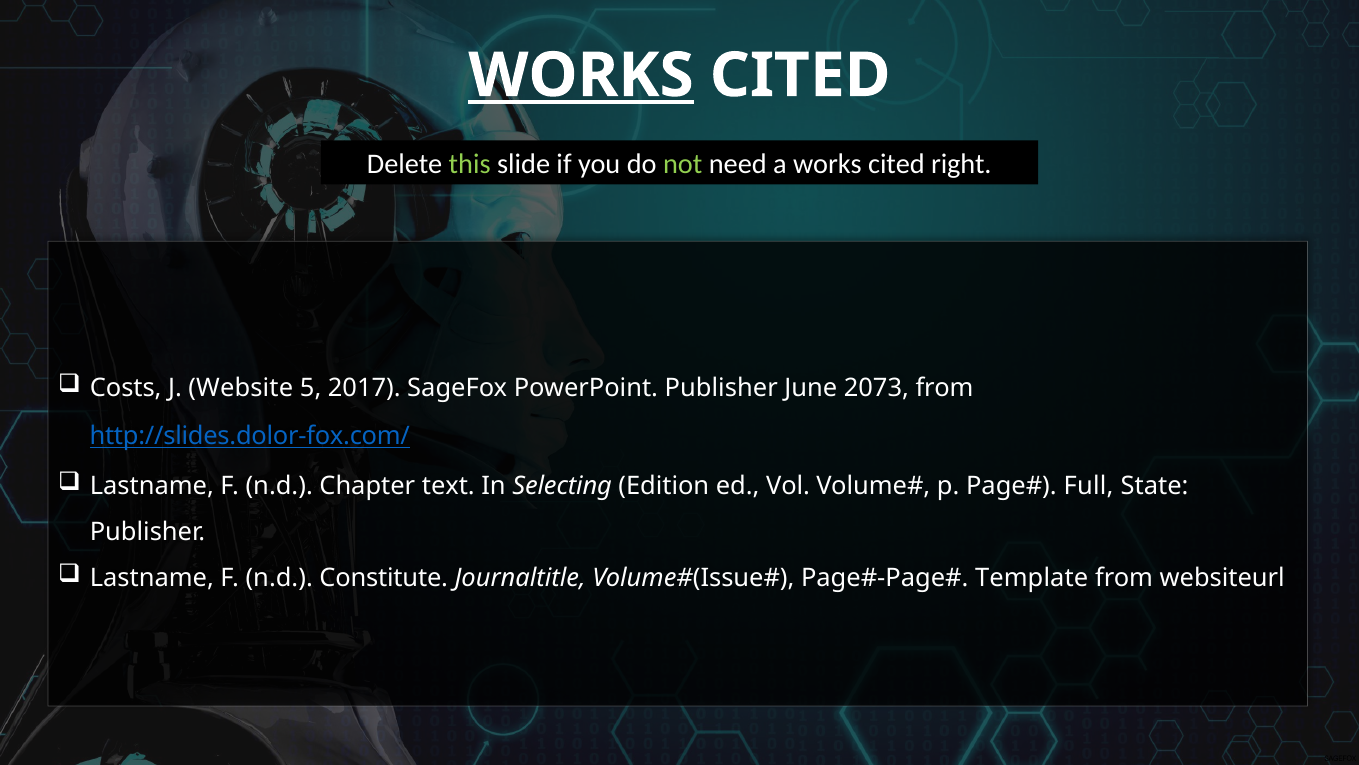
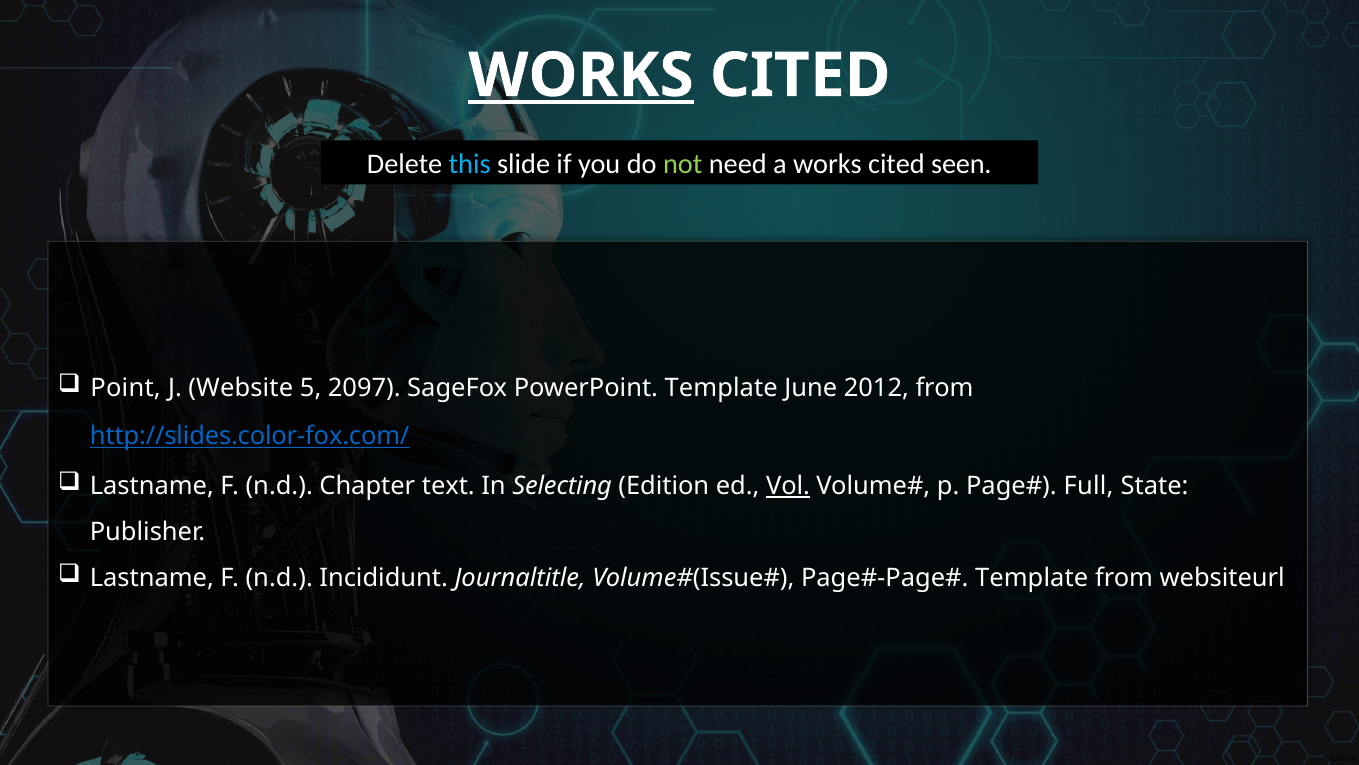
this colour: light green -> light blue
right: right -> seen
Costs: Costs -> Point
2017: 2017 -> 2097
PowerPoint Publisher: Publisher -> Template
2073: 2073 -> 2012
http://slides.dolor-fox.com/: http://slides.dolor-fox.com/ -> http://slides.color-fox.com/
Vol underline: none -> present
Constitute: Constitute -> Incididunt
